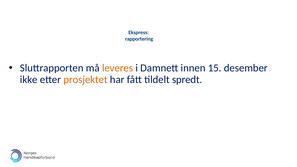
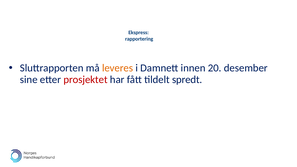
15: 15 -> 20
ikke: ikke -> sine
prosjektet colour: orange -> red
